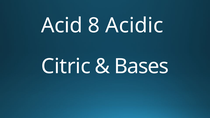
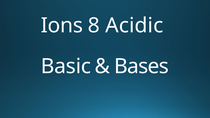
Acid: Acid -> Ions
Citric: Citric -> Basic
